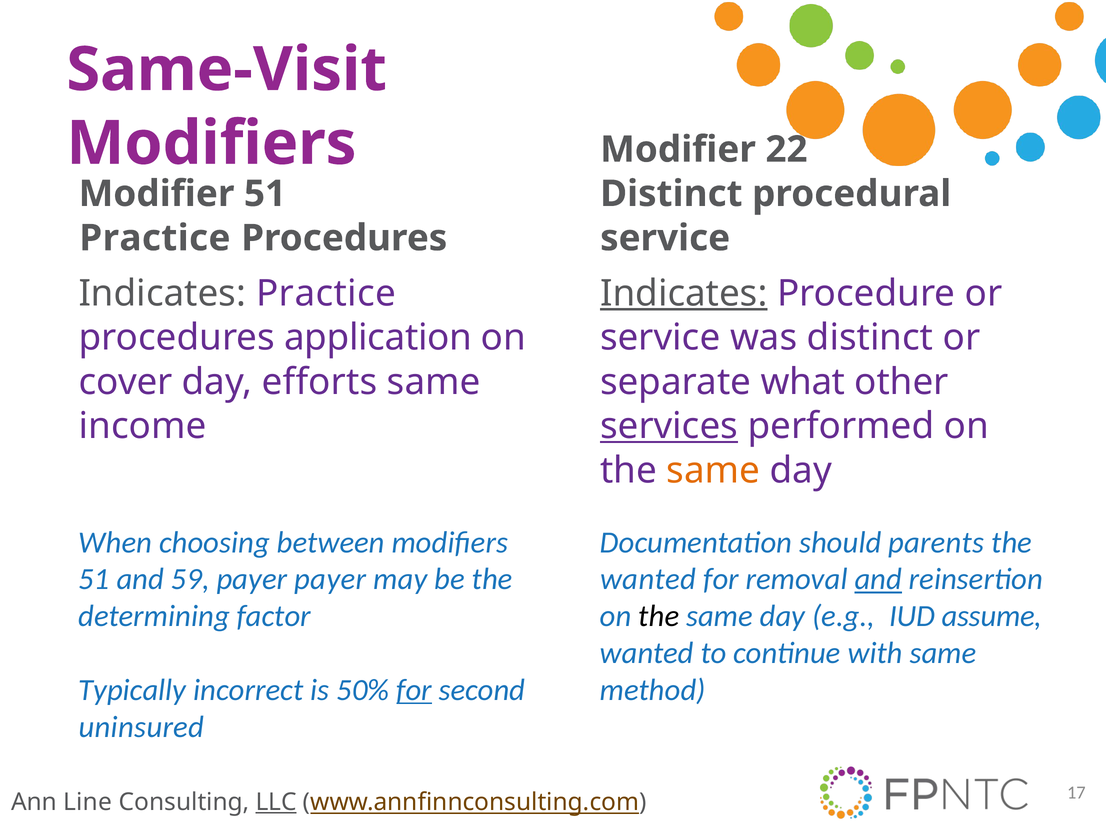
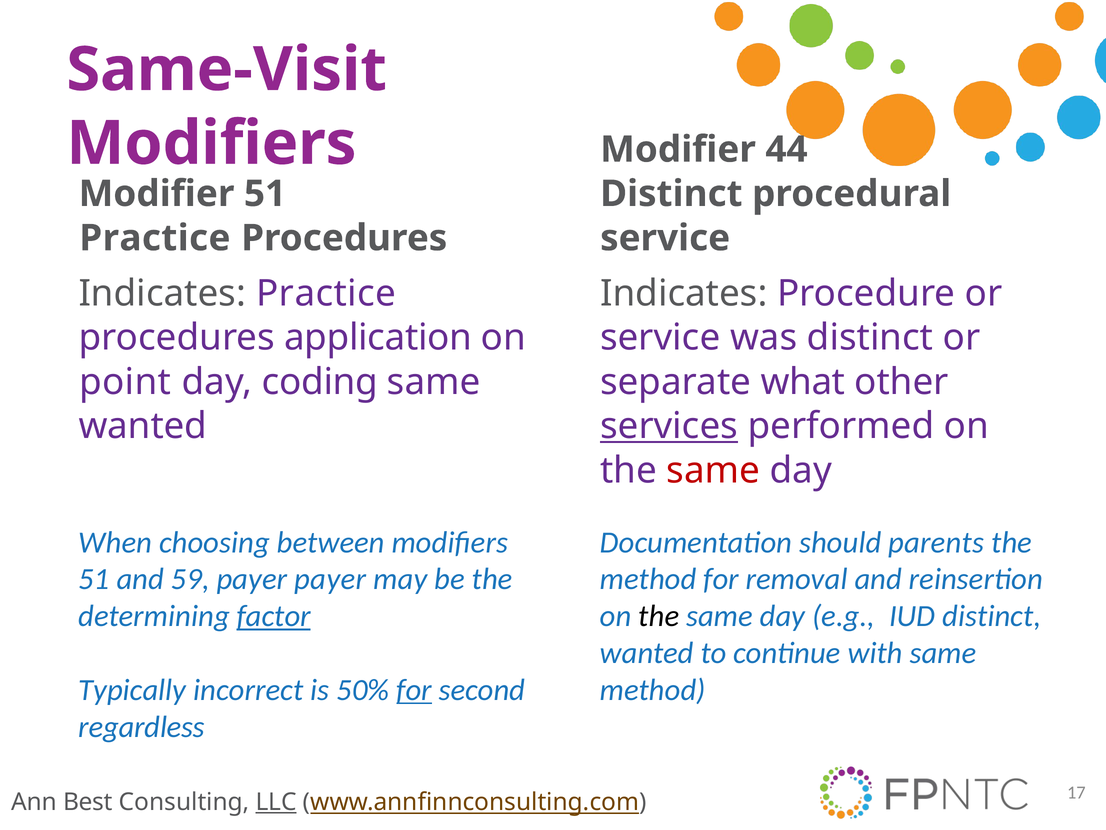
22: 22 -> 44
Indicates at (684, 293) underline: present -> none
cover: cover -> point
efforts: efforts -> coding
income at (143, 426): income -> wanted
same at (713, 470) colour: orange -> red
wanted at (648, 579): wanted -> method
and at (878, 579) underline: present -> none
factor underline: none -> present
IUD assume: assume -> distinct
uninsured: uninsured -> regardless
Line: Line -> Best
